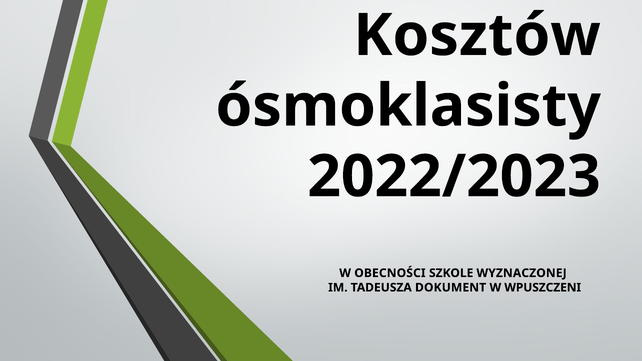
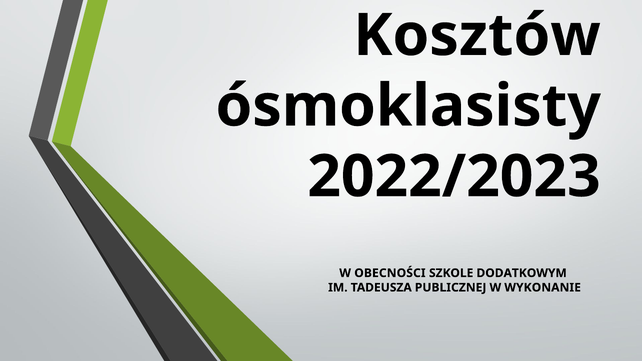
WYZNACZONEJ: WYZNACZONEJ -> DODATKOWYM
DOKUMENT: DOKUMENT -> PUBLICZNEJ
WPUSZCZENI: WPUSZCZENI -> WYKONANIE
